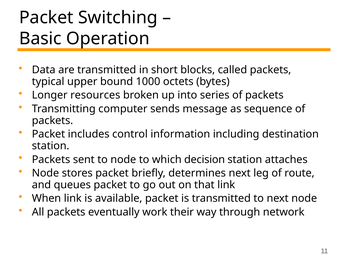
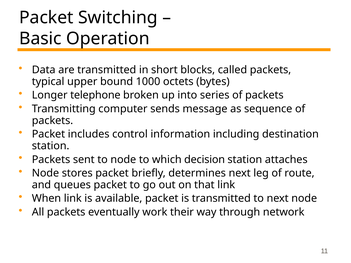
resources: resources -> telephone
